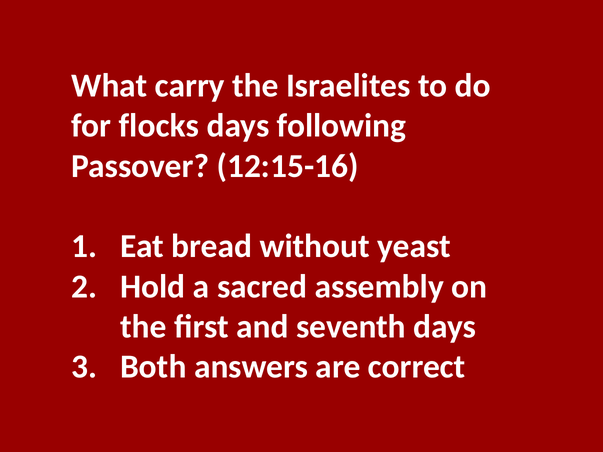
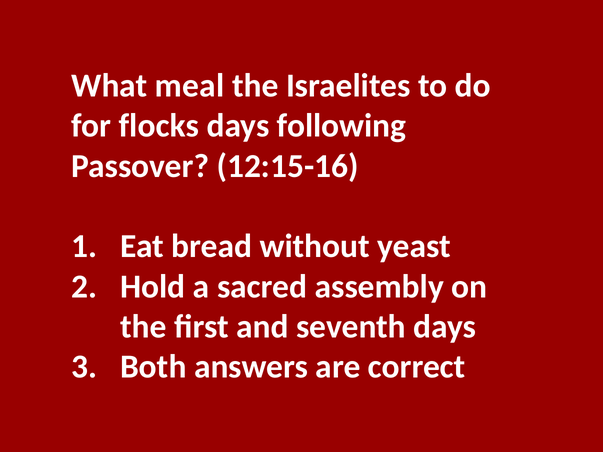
carry: carry -> meal
